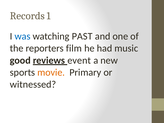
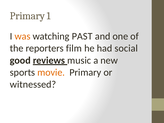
Records at (27, 16): Records -> Primary
was colour: blue -> orange
music: music -> social
event: event -> music
